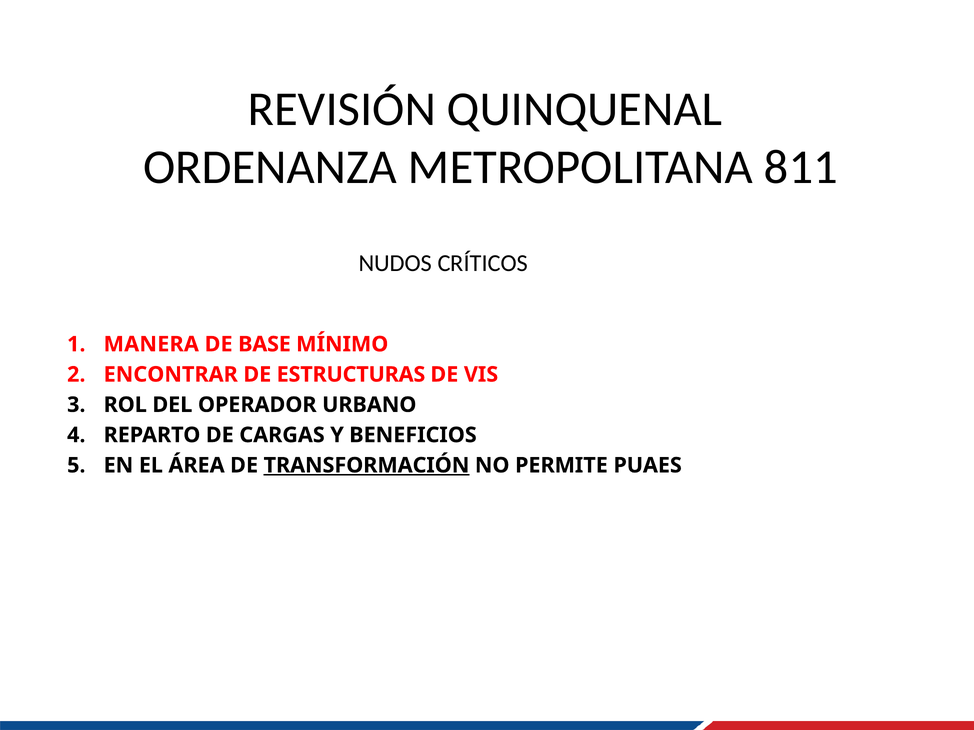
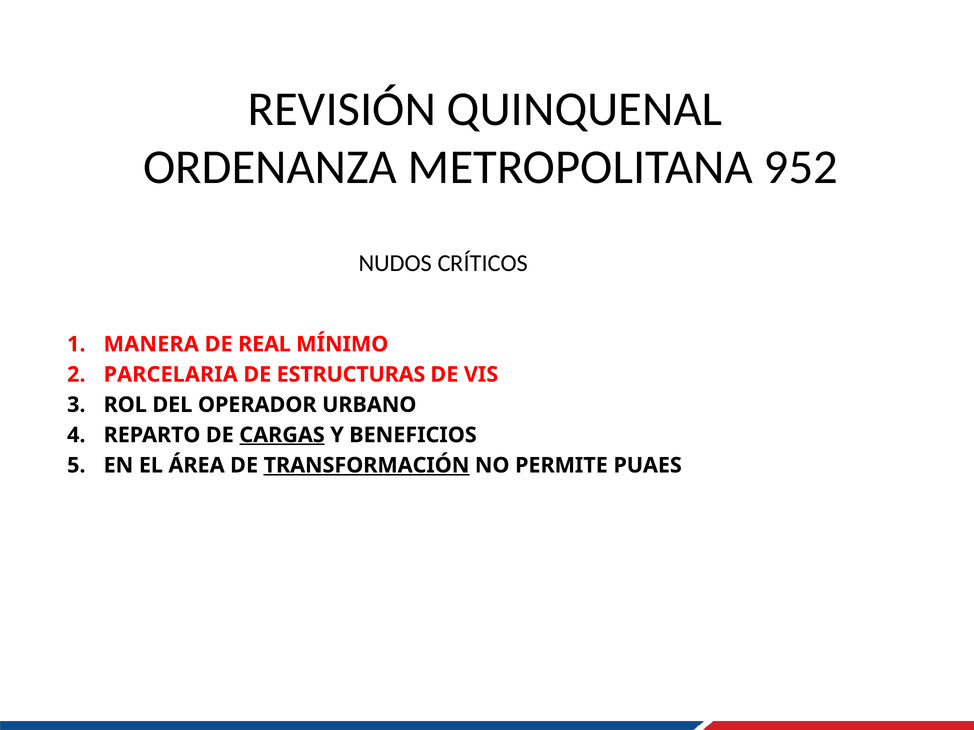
811: 811 -> 952
BASE: BASE -> REAL
ENCONTRAR: ENCONTRAR -> PARCELARIA
CARGAS underline: none -> present
